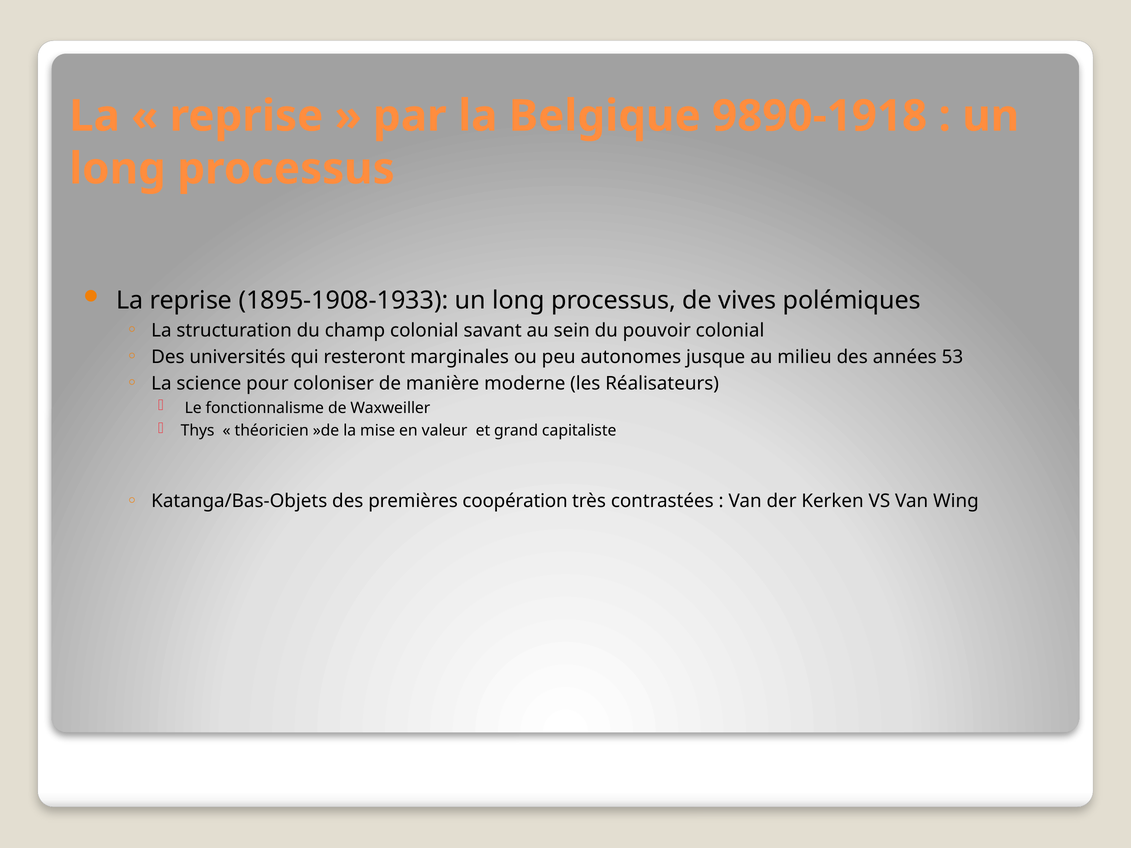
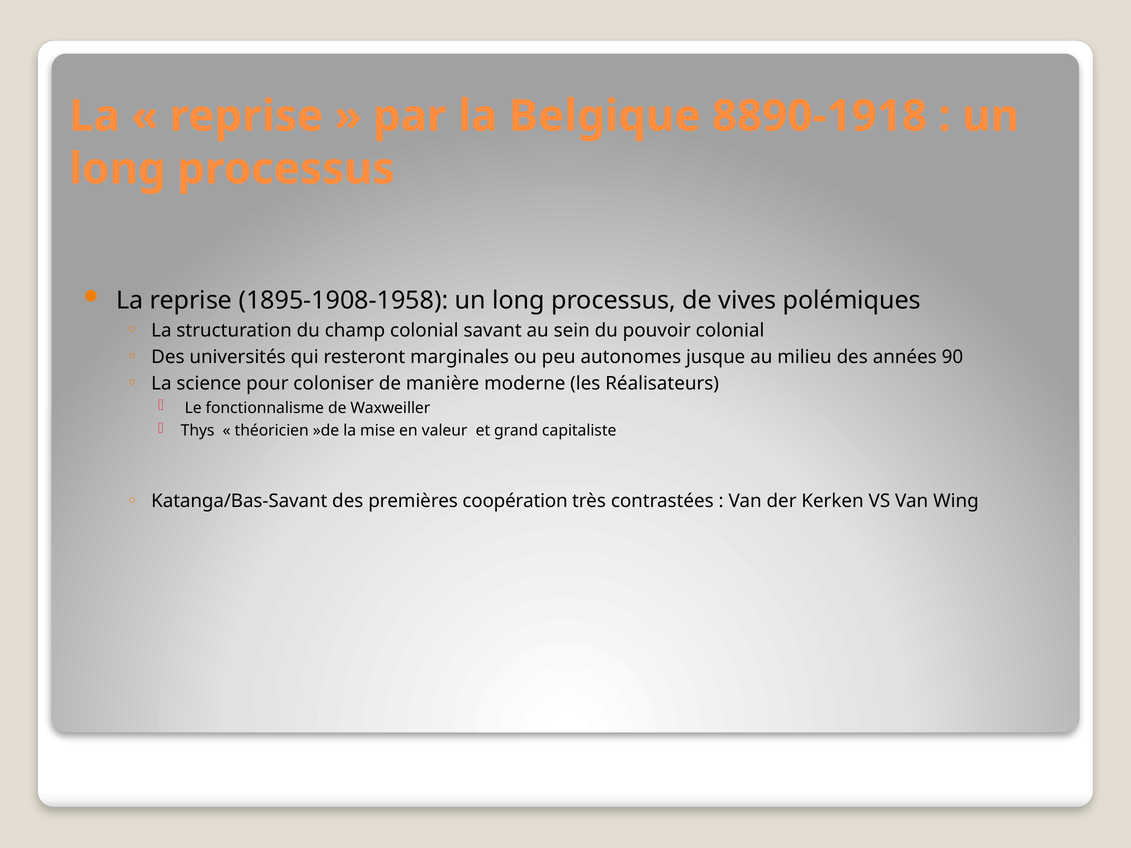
9890-1918: 9890-1918 -> 8890-1918
1895-1908-1933: 1895-1908-1933 -> 1895-1908-1958
53: 53 -> 90
Katanga/Bas-Objets: Katanga/Bas-Objets -> Katanga/Bas-Savant
